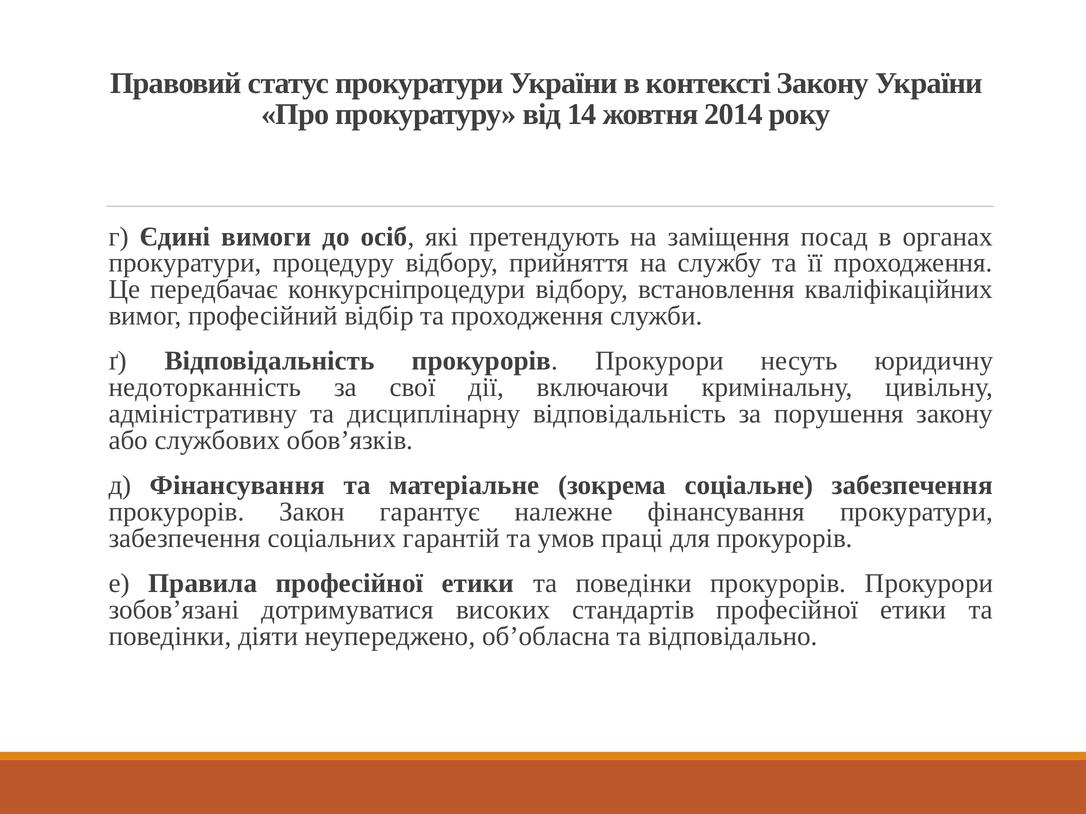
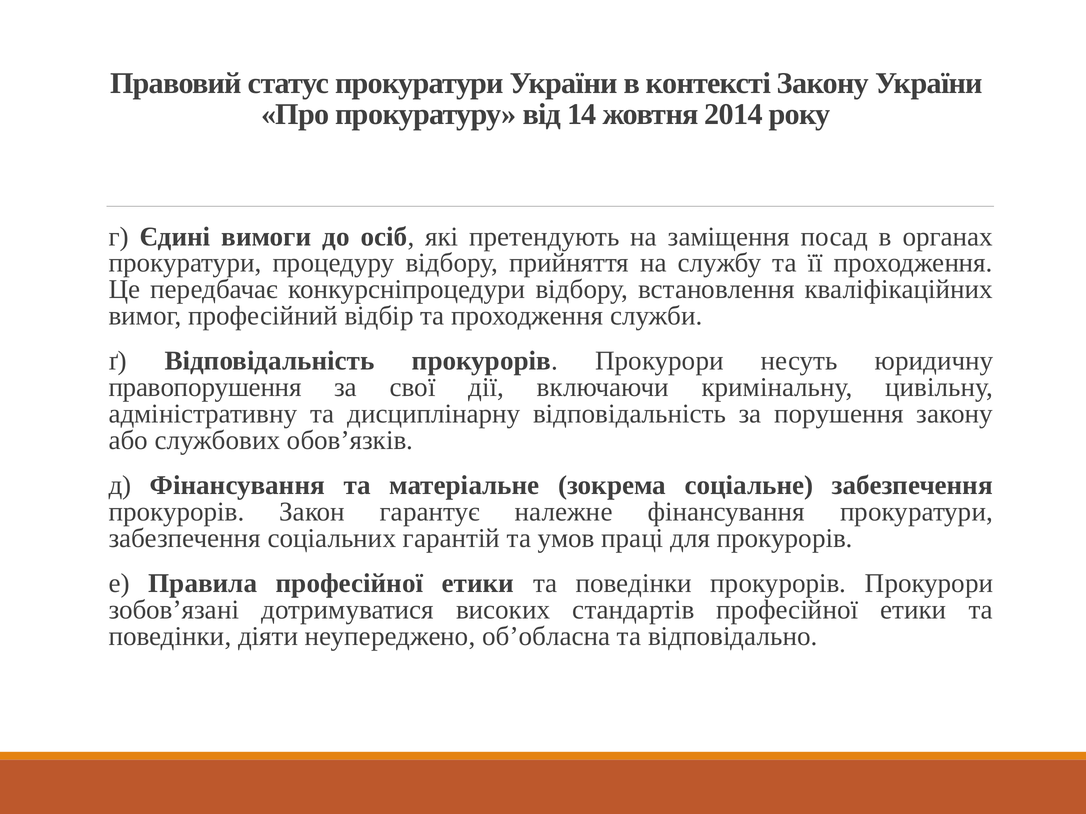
недоторканність: недоторканність -> правопорушення
